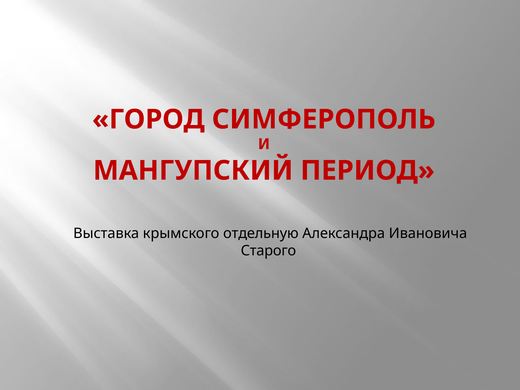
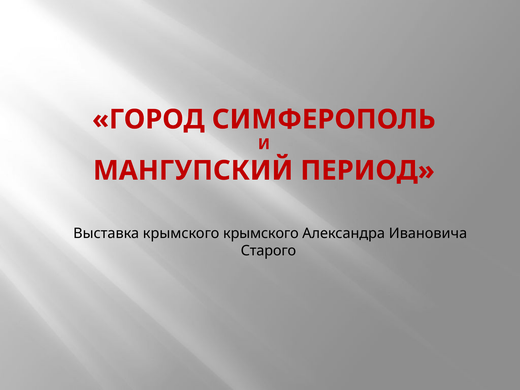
крымского отдельную: отдельную -> крымского
